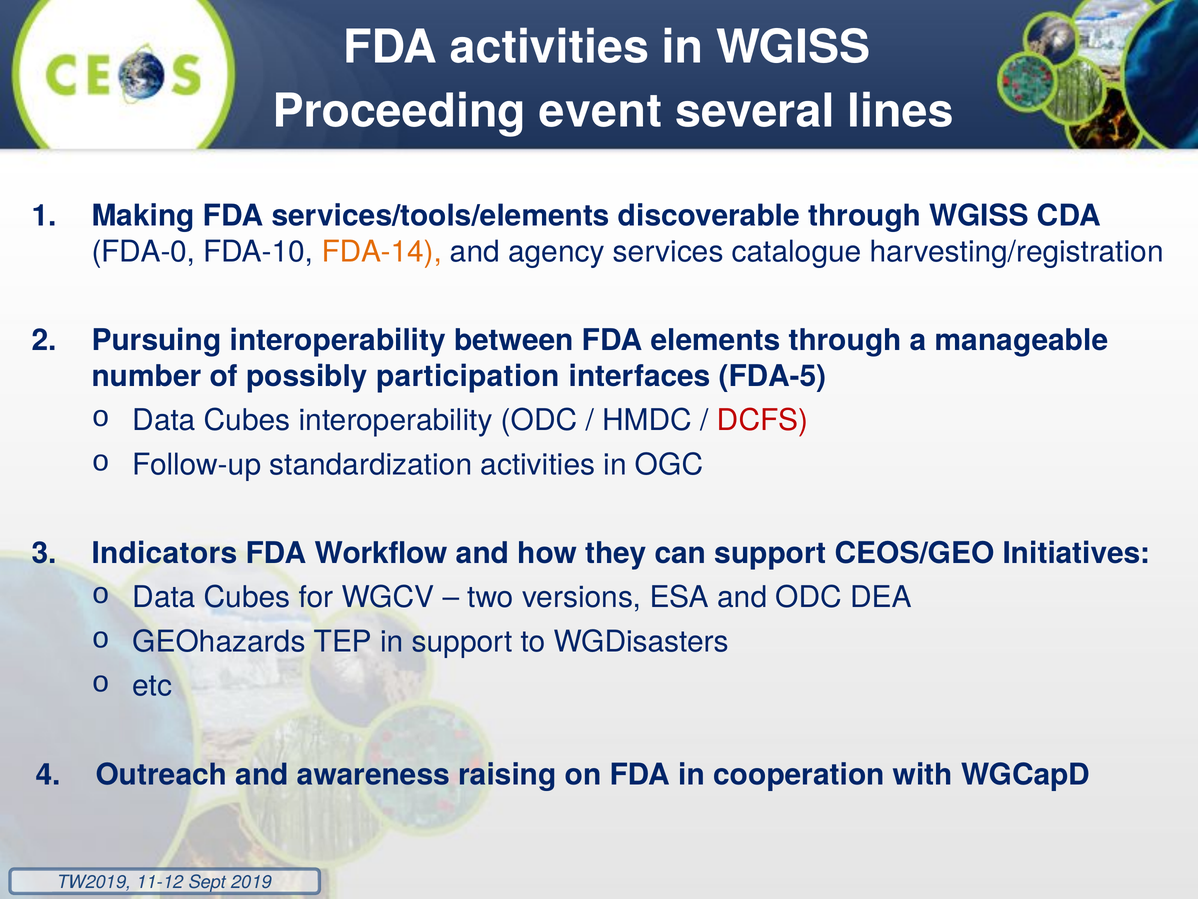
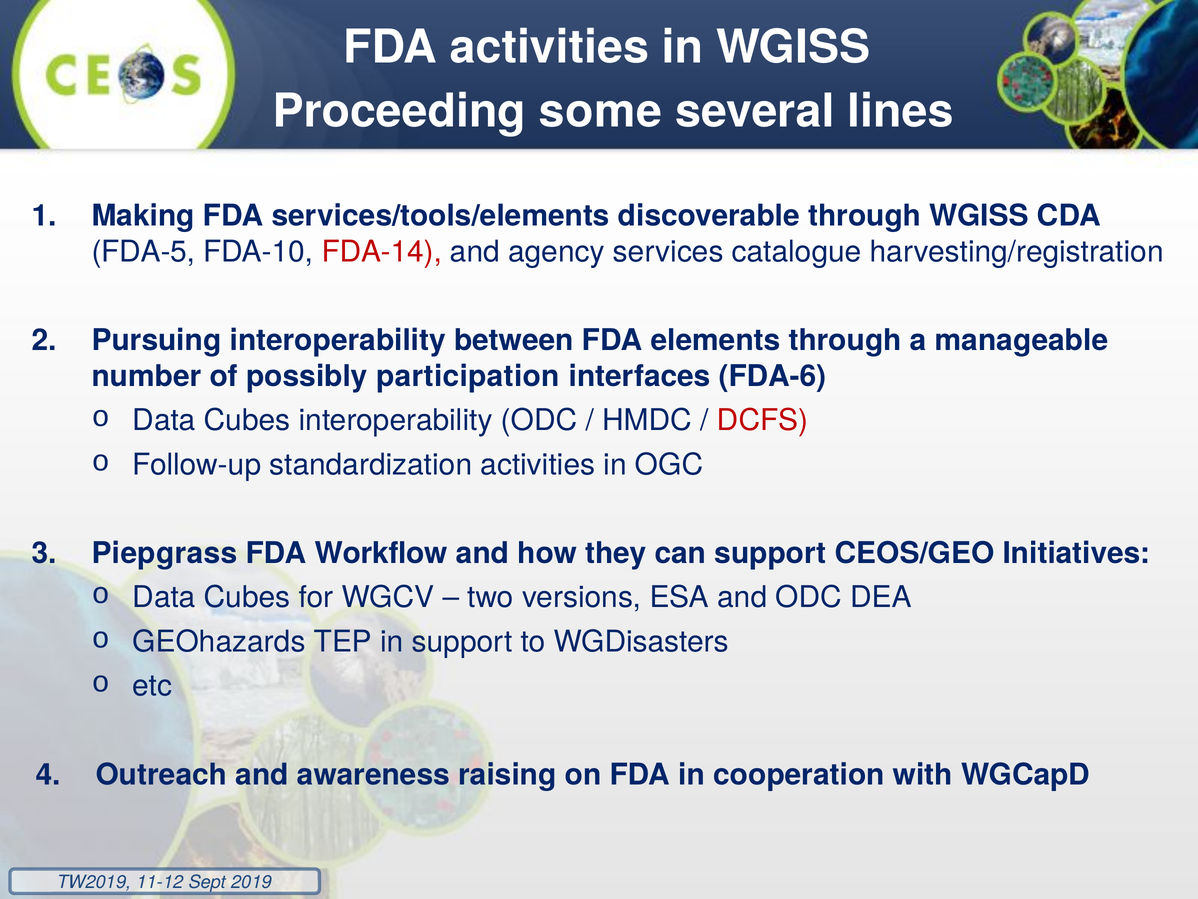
event: event -> some
FDA-0: FDA-0 -> FDA-5
FDA-14 colour: orange -> red
FDA-5: FDA-5 -> FDA-6
Indicators: Indicators -> Piepgrass
